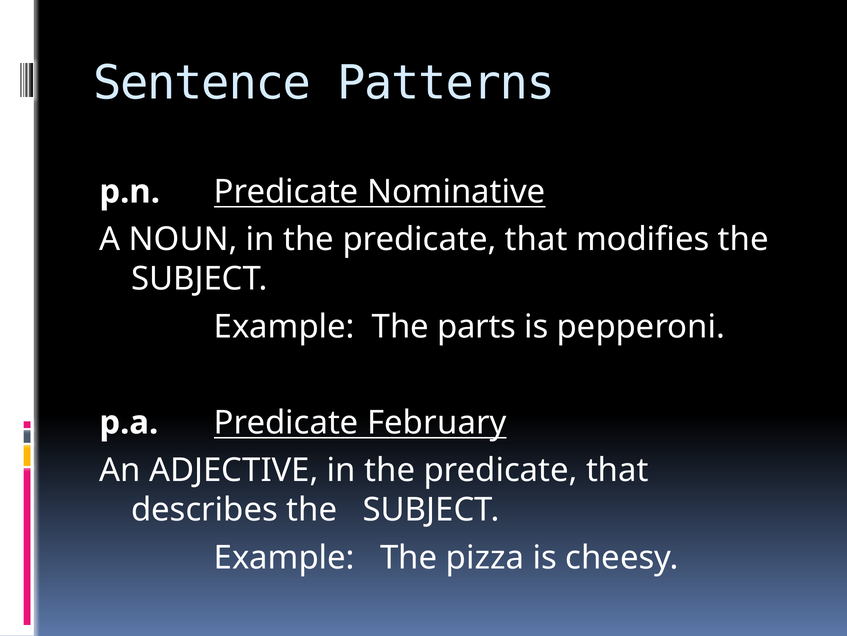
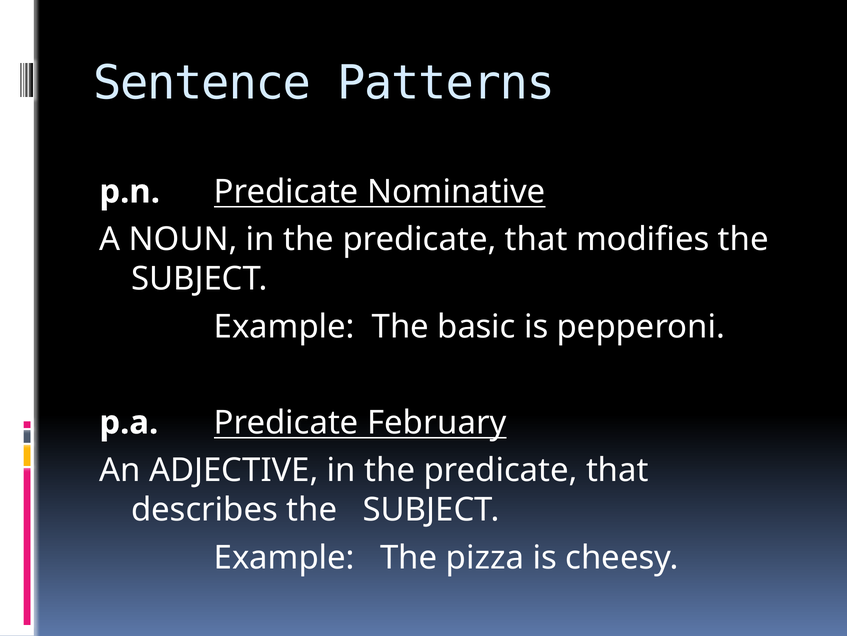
parts: parts -> basic
